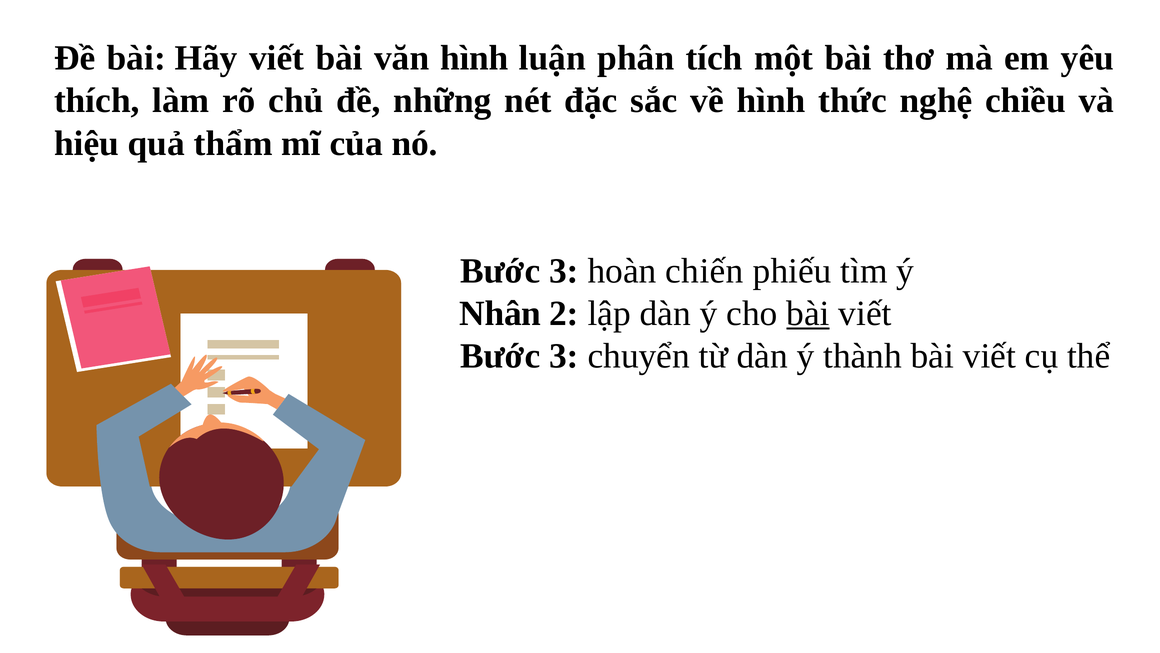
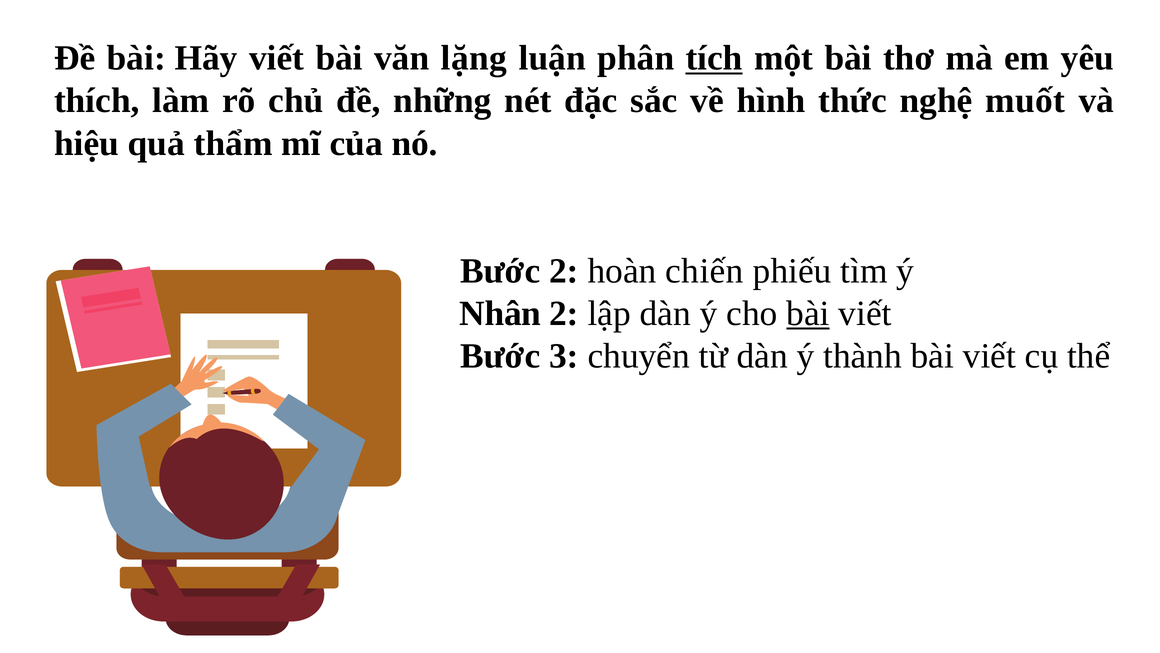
văn hình: hình -> lặng
tích underline: none -> present
chiều: chiều -> muốt
3 at (564, 271): 3 -> 2
